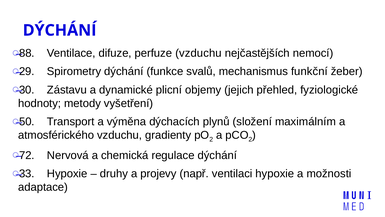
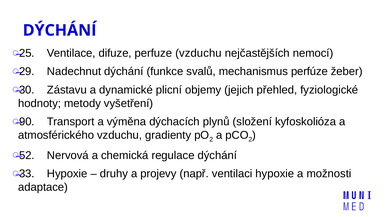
88: 88 -> 25
Spirometry: Spirometry -> Nadechnut
funkční: funkční -> perfúze
50: 50 -> 90
maximálním: maximálním -> kyfoskolióza
72: 72 -> 52
